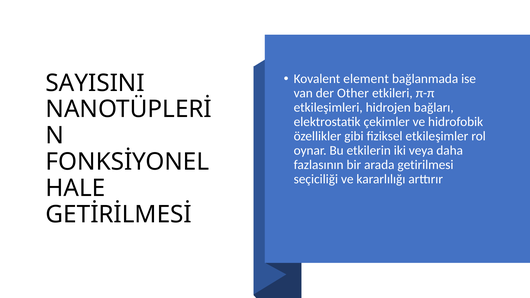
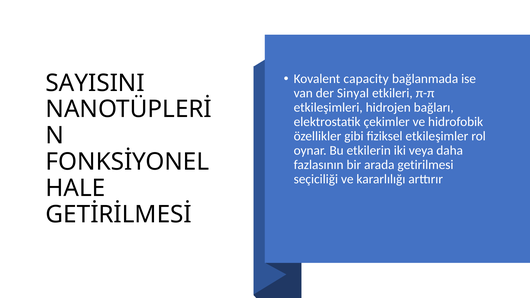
element: element -> capacity
Other: Other -> Sinyal
